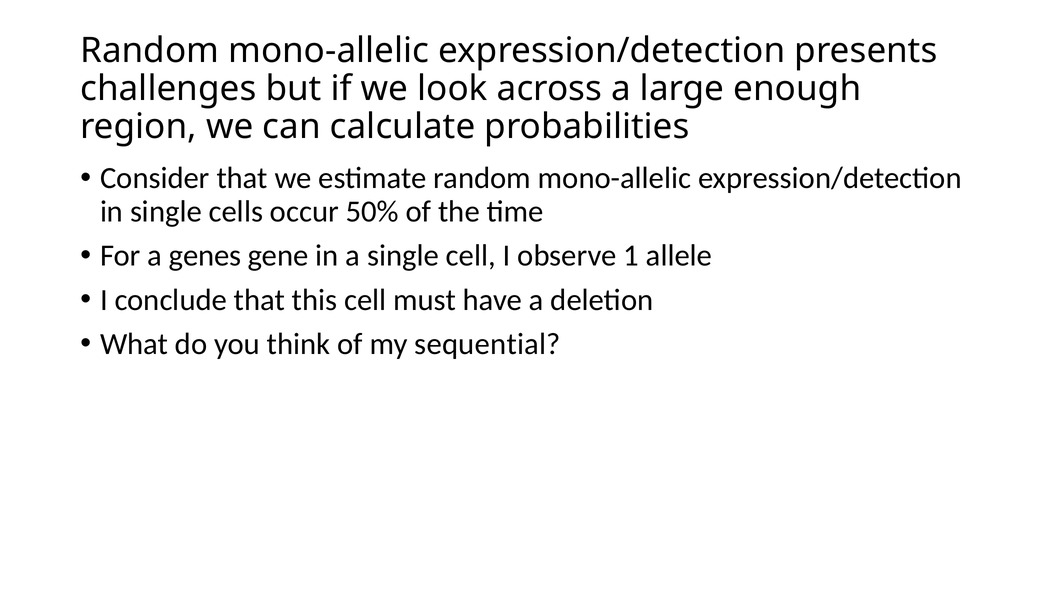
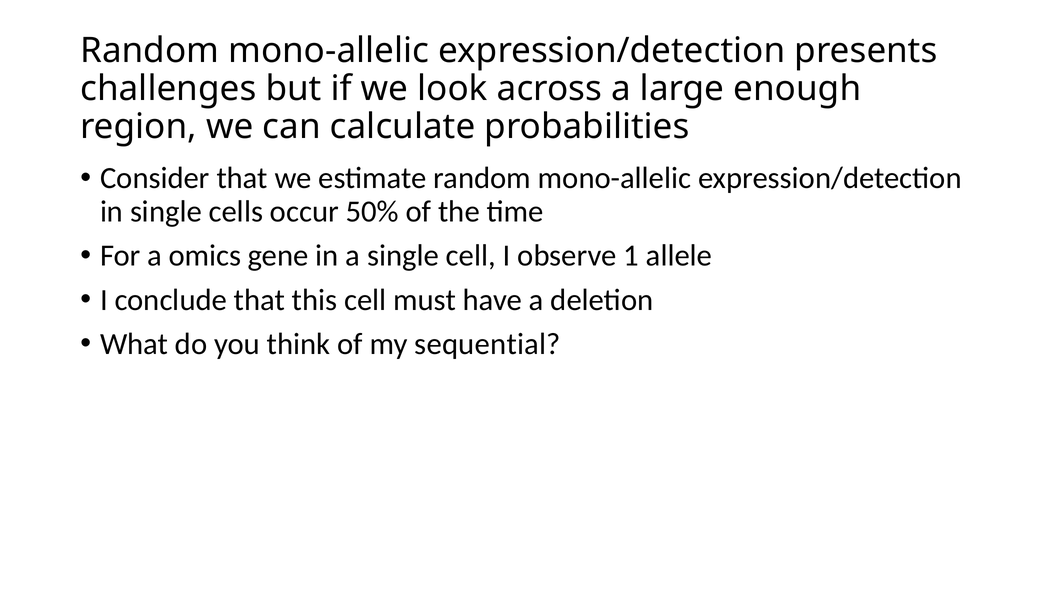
genes: genes -> omics
